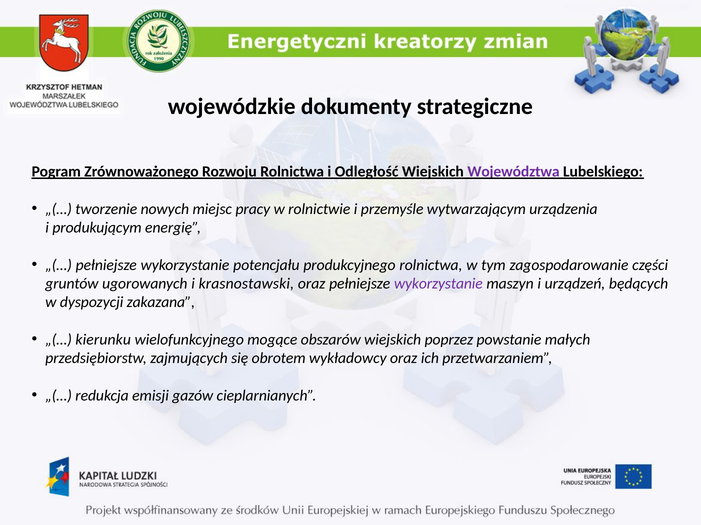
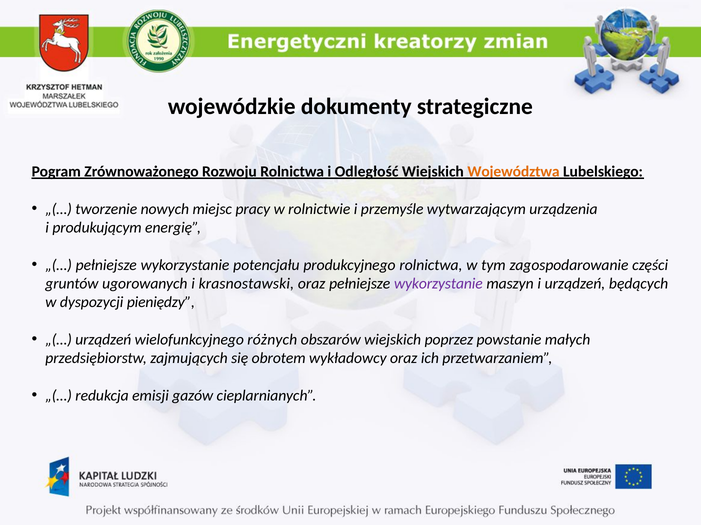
Województwa colour: purple -> orange
zakazana: zakazana -> pieniędzy
kierunku at (103, 340): kierunku -> urządzeń
mogące: mogące -> różnych
